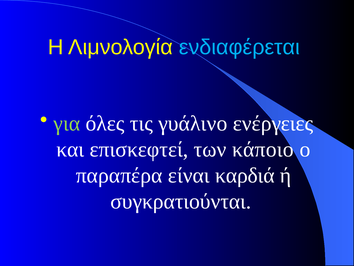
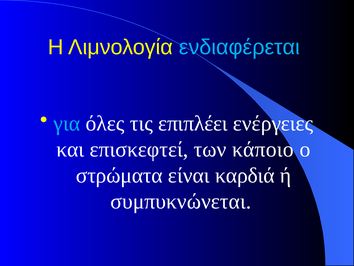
για colour: light green -> light blue
γυάλινο: γυάλινο -> επιπλέει
παραπέρα: παραπέρα -> στρώματα
συγκρατιούνται: συγκρατιούνται -> συμπυκνώνεται
